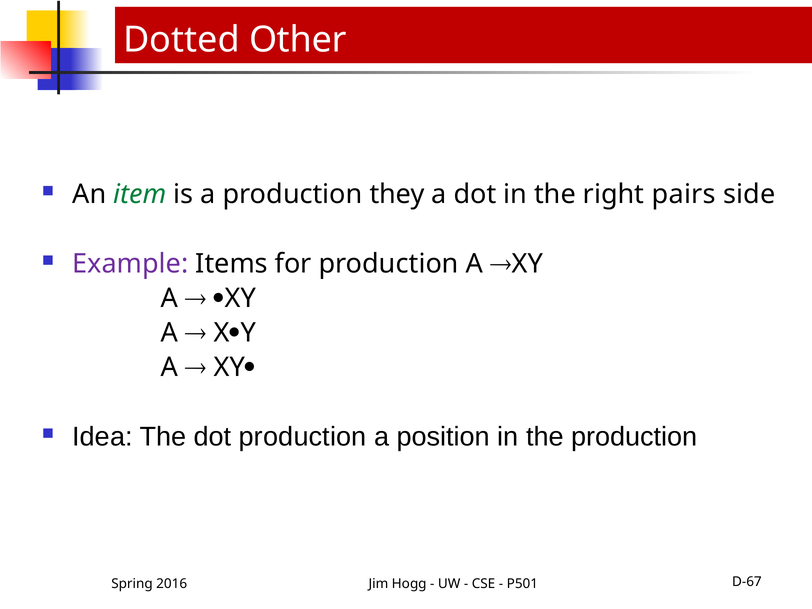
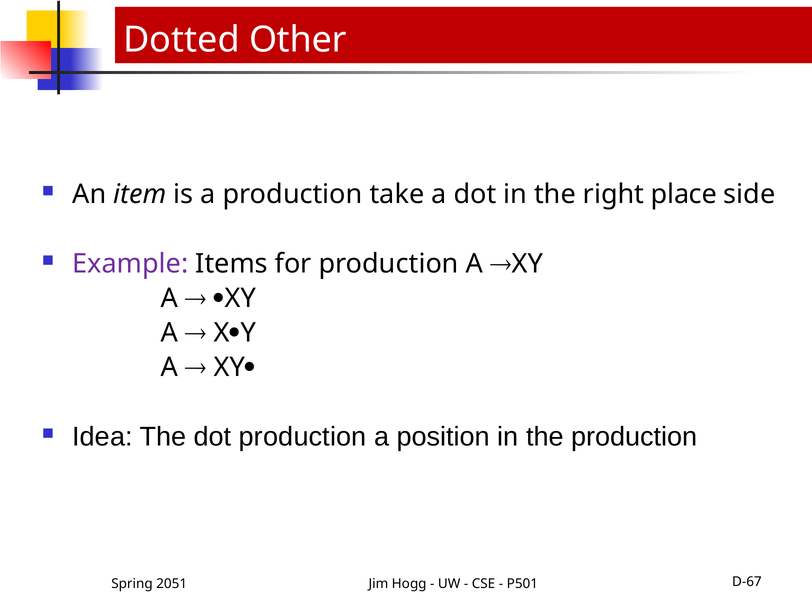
item colour: green -> black
they: they -> take
pairs: pairs -> place
2016: 2016 -> 2051
